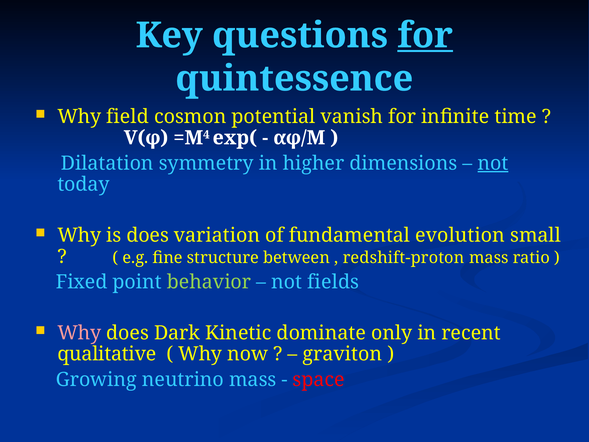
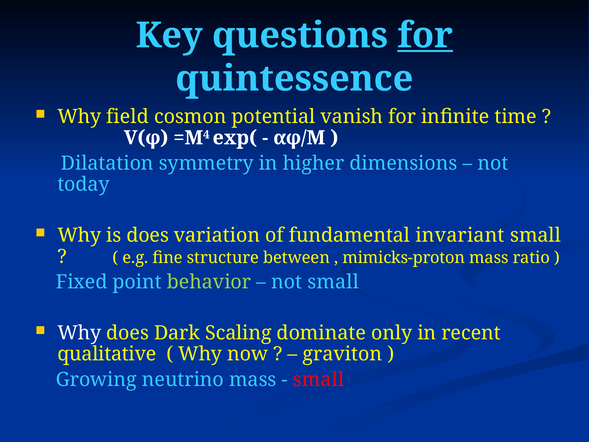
not at (493, 163) underline: present -> none
evolution: evolution -> invariant
redshift-proton: redshift-proton -> mimicks-proton
not fields: fields -> small
Why at (79, 333) colour: pink -> white
Kinetic: Kinetic -> Scaling
space at (319, 379): space -> small
